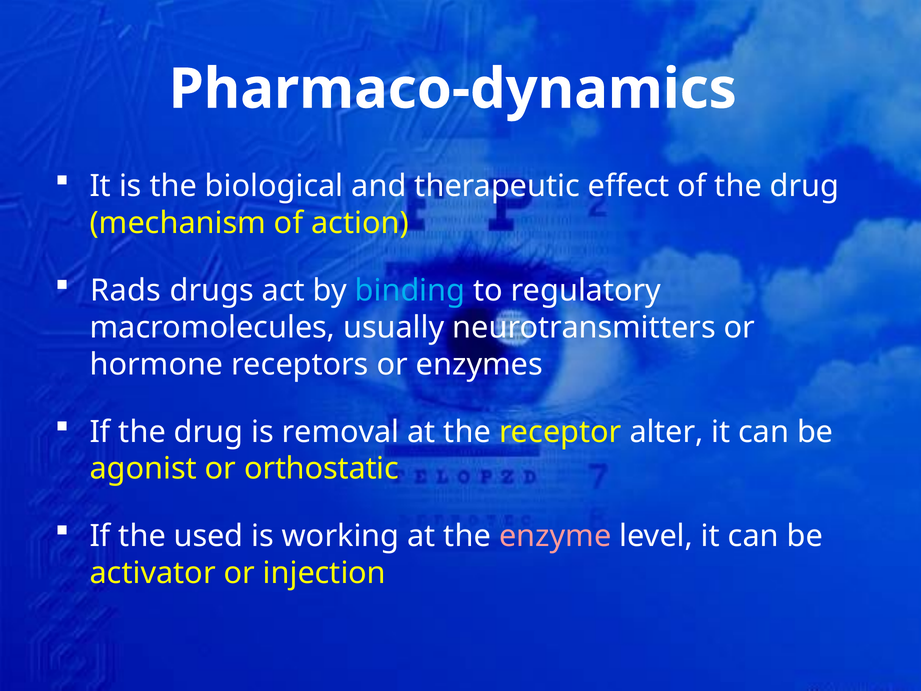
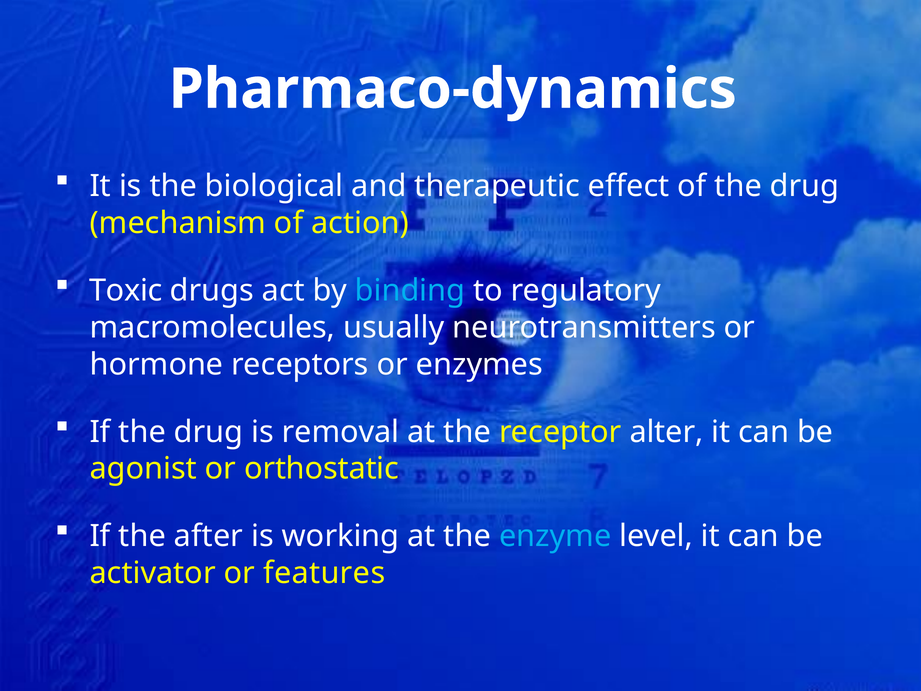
Rads: Rads -> Toxic
used: used -> after
enzyme colour: pink -> light blue
injection: injection -> features
